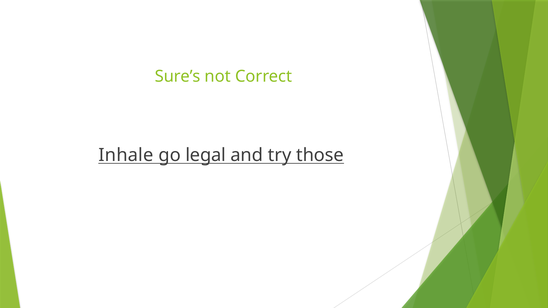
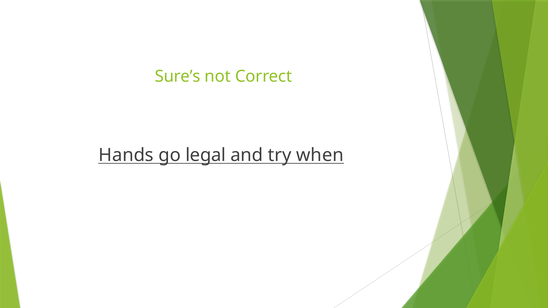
Inhale: Inhale -> Hands
those: those -> when
